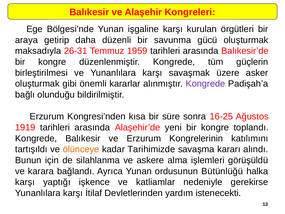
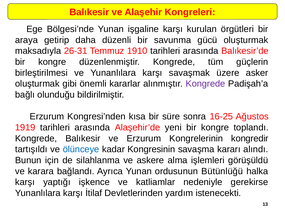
1959: 1959 -> 1910
katılımını: katılımını -> kongredir
ölünceye colour: orange -> blue
Tarihimizde: Tarihimizde -> Kongresinin
